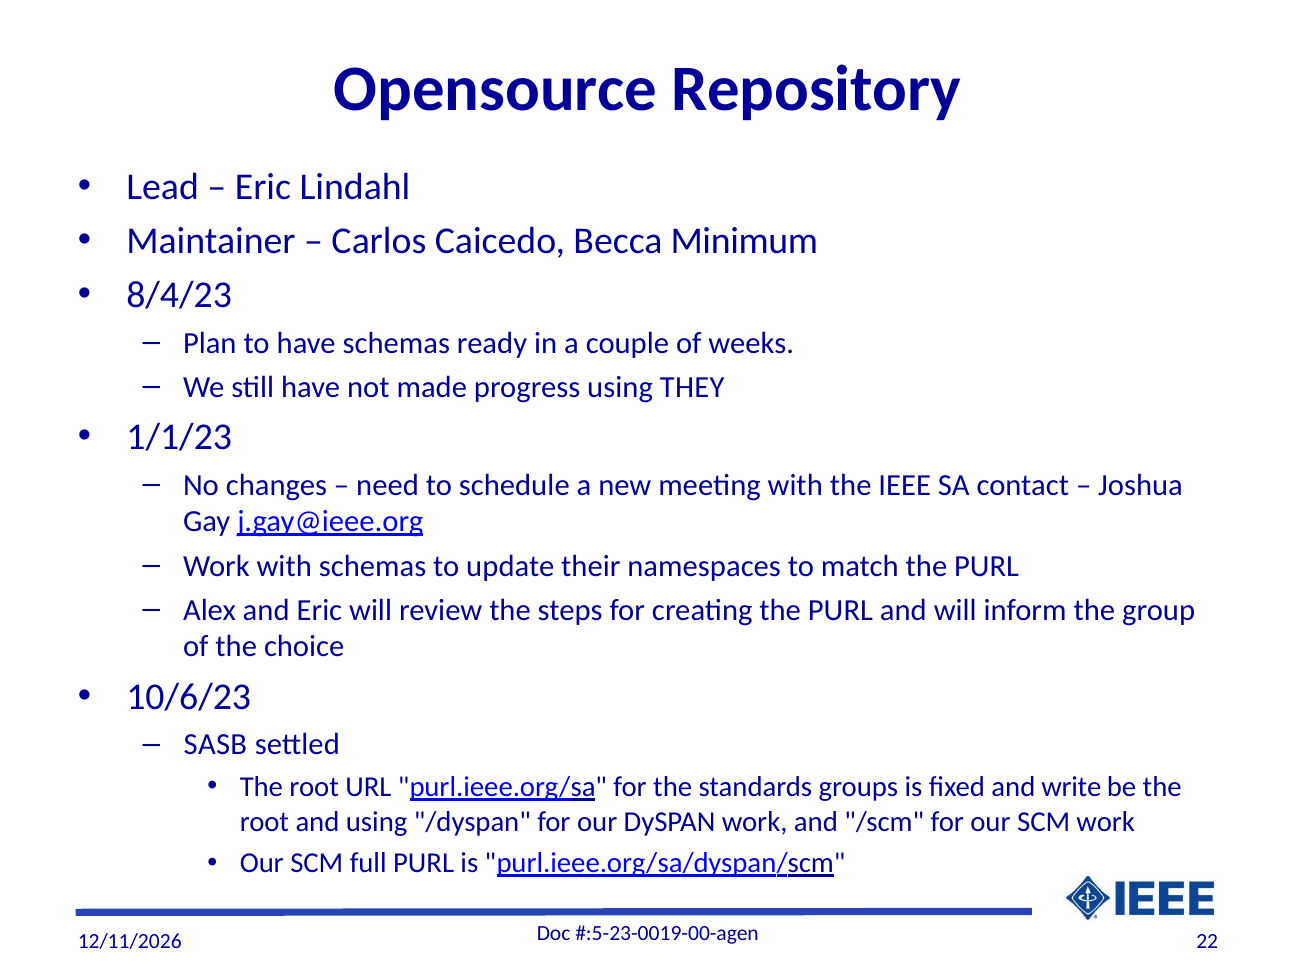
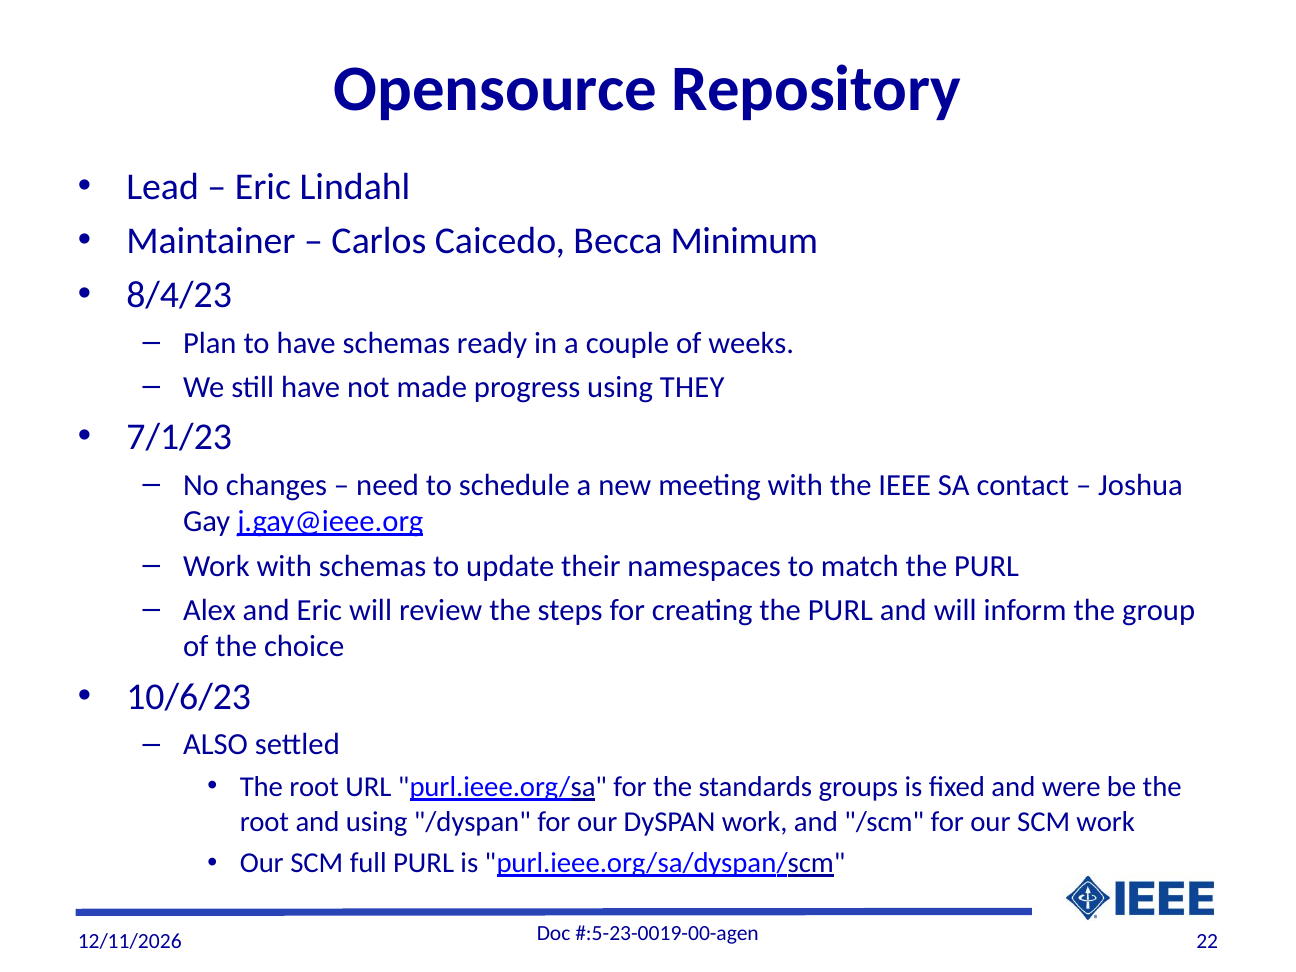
1/1/23: 1/1/23 -> 7/1/23
SASB: SASB -> ALSO
write: write -> were
